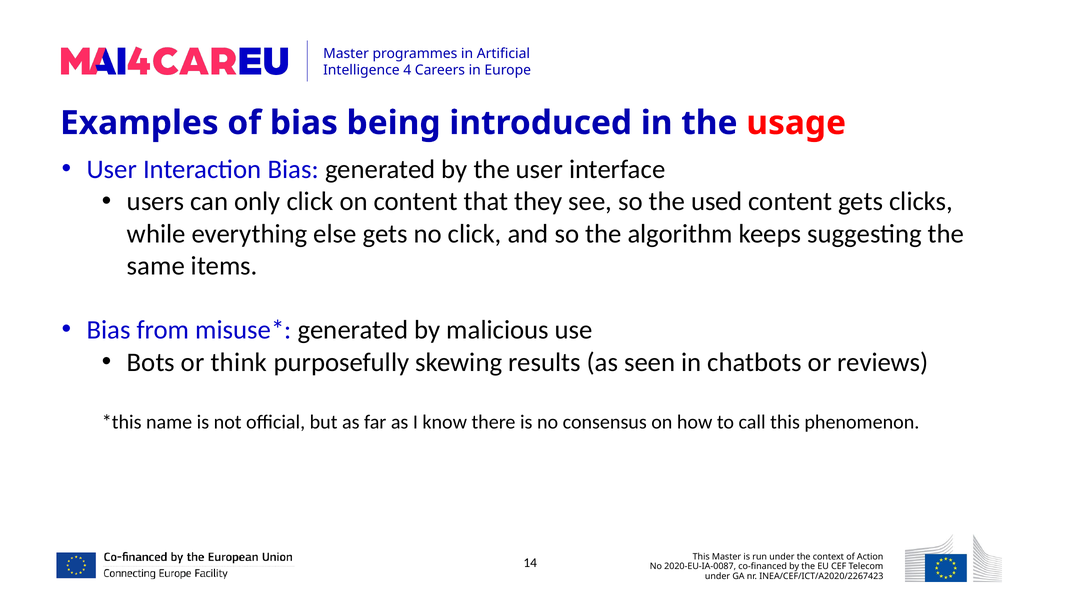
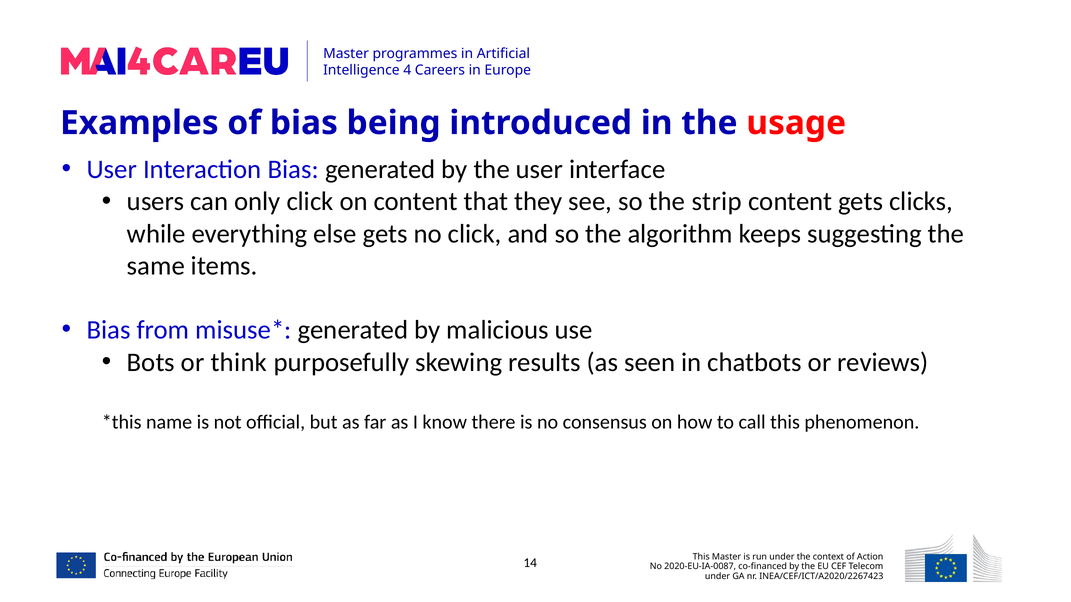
used: used -> strip
